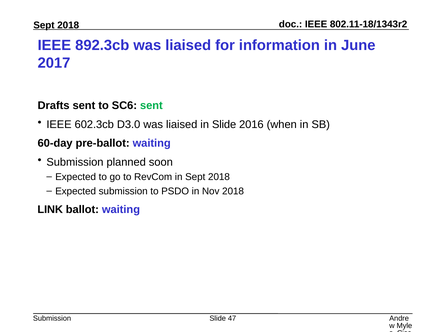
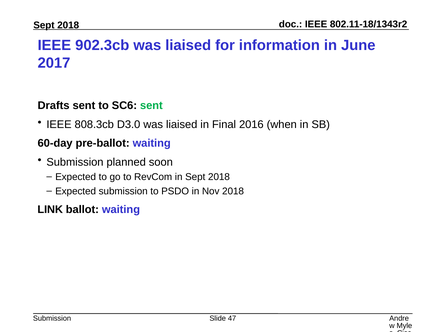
892.3cb: 892.3cb -> 902.3cb
602.3cb: 602.3cb -> 808.3cb
in Slide: Slide -> Final
